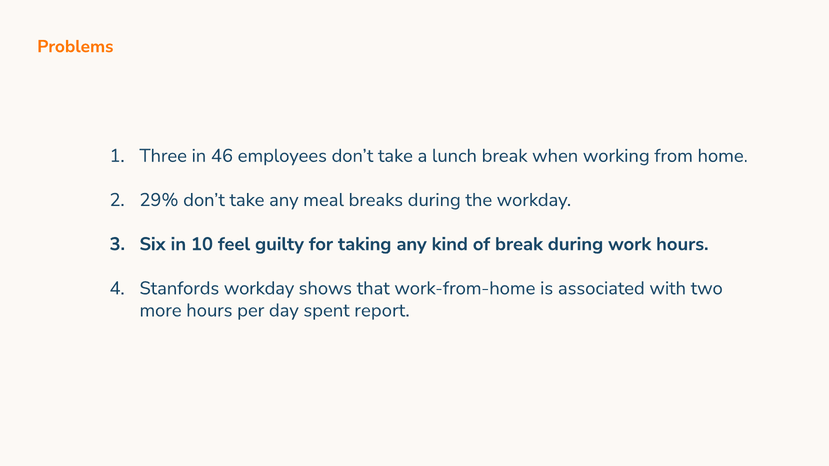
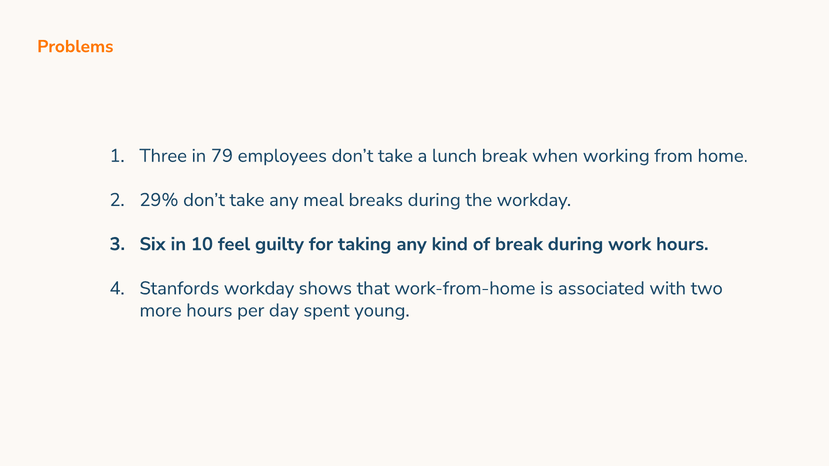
46: 46 -> 79
report: report -> young
